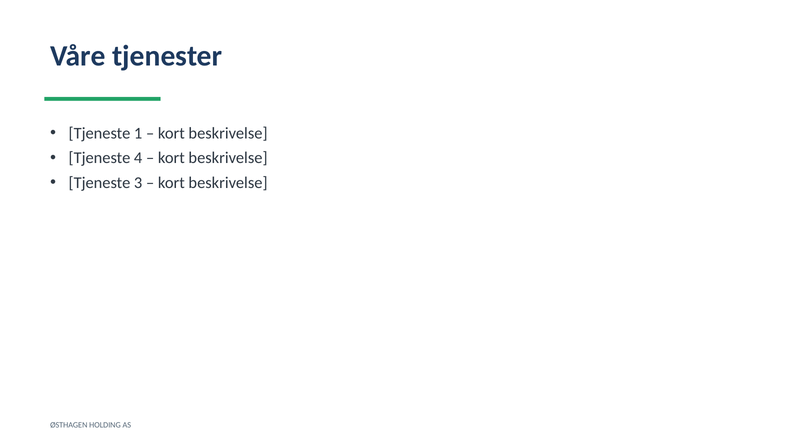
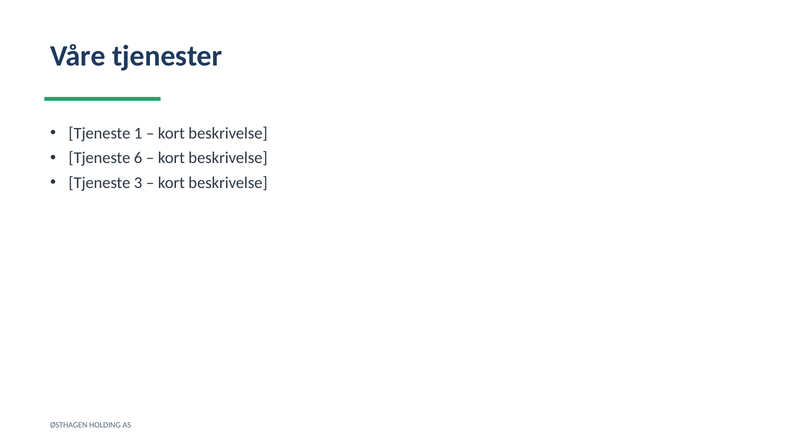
4: 4 -> 6
